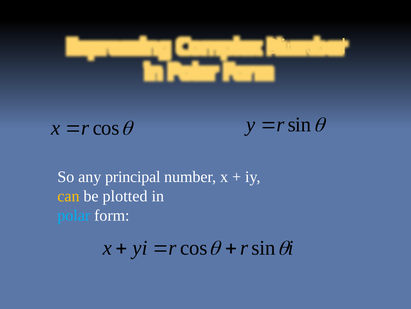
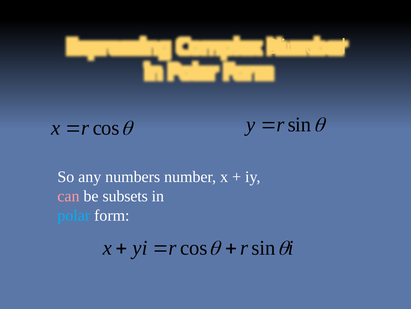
principal: principal -> numbers
can colour: yellow -> pink
plotted: plotted -> subsets
